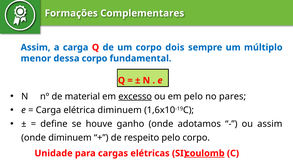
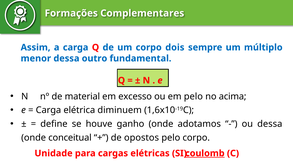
dessa corpo: corpo -> outro
excesso underline: present -> none
pares: pares -> acima
ou assim: assim -> dessa
onde diminuem: diminuem -> conceitual
respeito: respeito -> opostos
